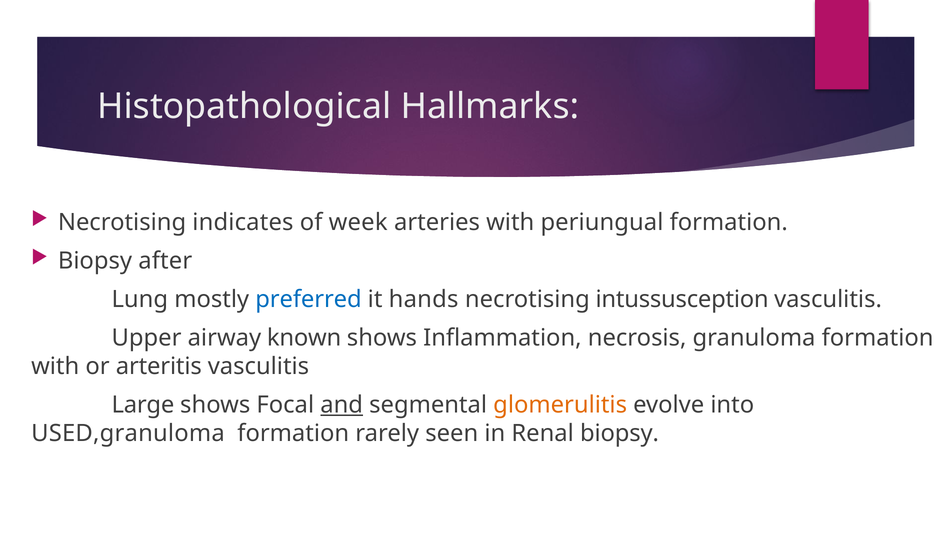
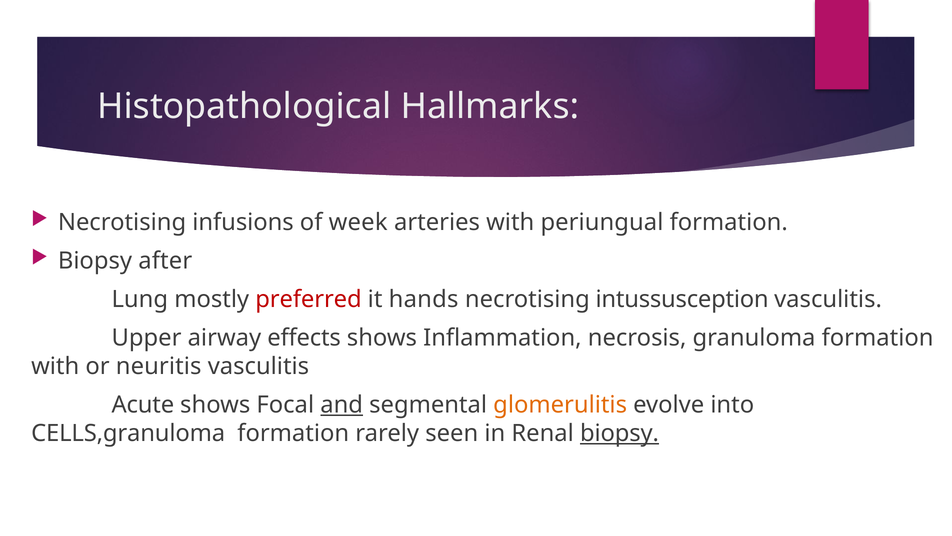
indicates: indicates -> infusions
preferred colour: blue -> red
known: known -> effects
arteritis: arteritis -> neuritis
Large: Large -> Acute
USED,granuloma: USED,granuloma -> CELLS,granuloma
biopsy at (619, 433) underline: none -> present
